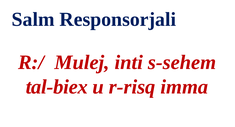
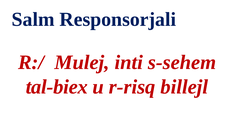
imma: imma -> billejl
